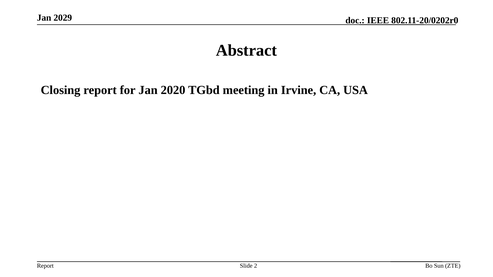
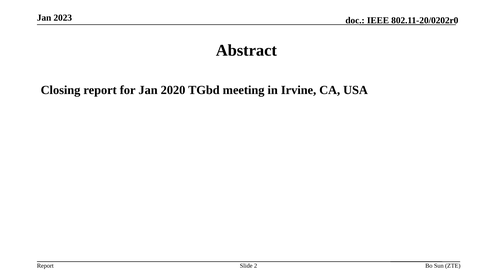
2029: 2029 -> 2023
